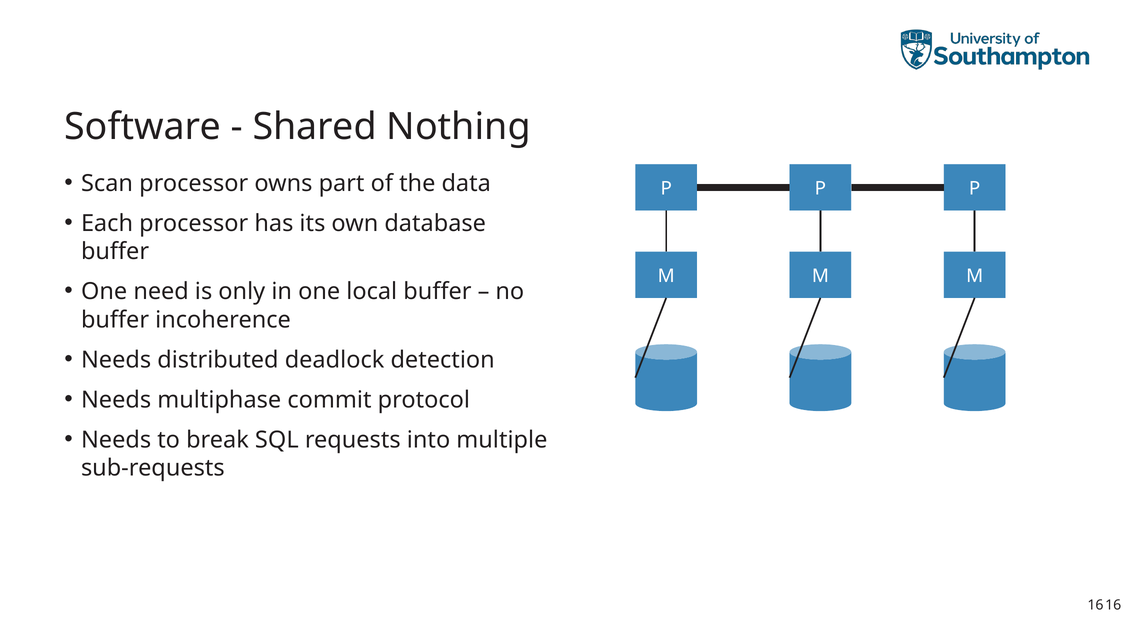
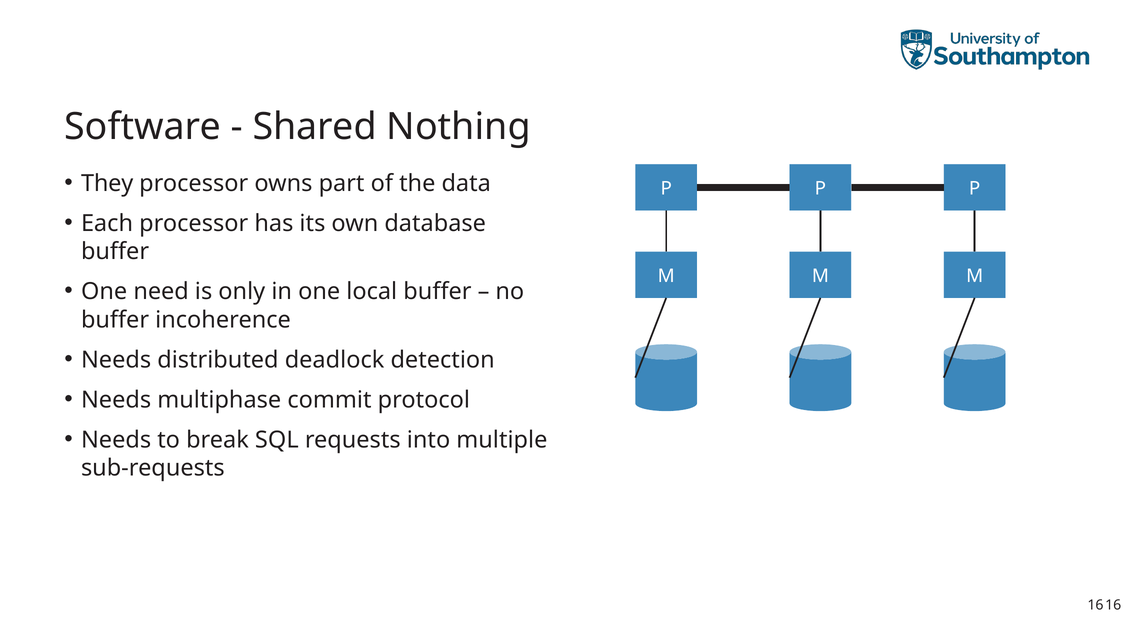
Scan: Scan -> They
